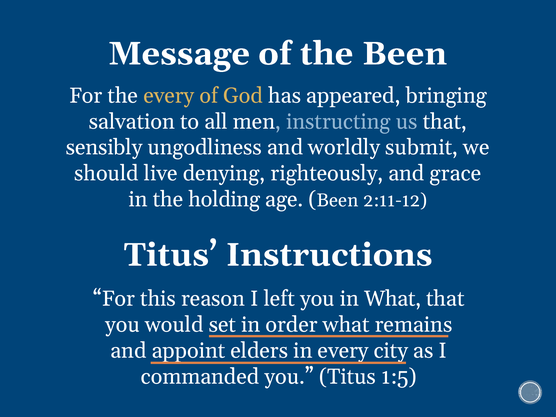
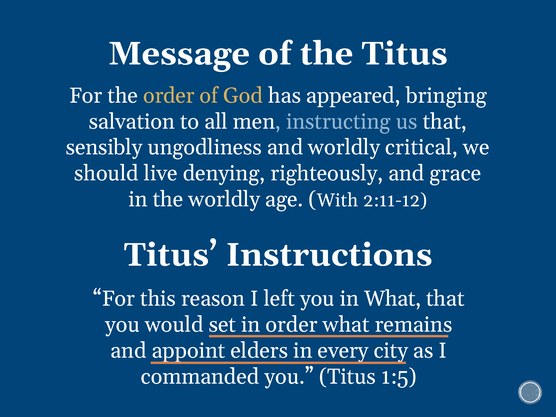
the Been: Been -> Titus
the every: every -> order
submit: submit -> critical
the holding: holding -> worldly
Been at (338, 200): Been -> With
